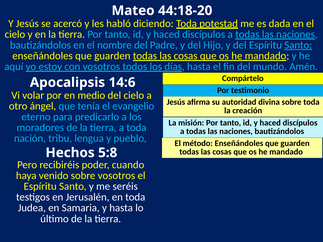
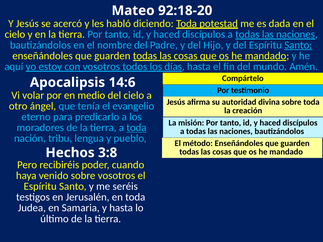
44:18-20: 44:18-20 -> 92:18-20
toda at (136, 128) underline: none -> present
5:8: 5:8 -> 3:8
